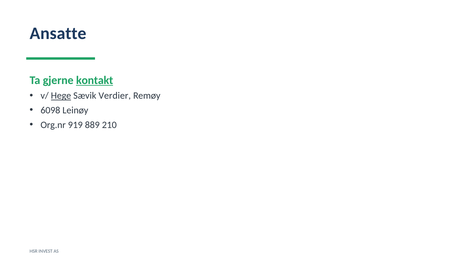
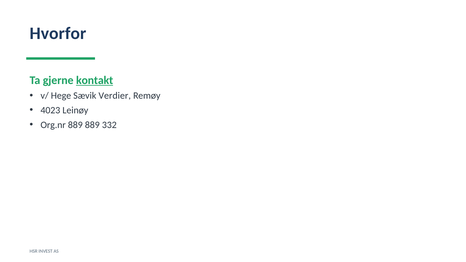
Ansatte: Ansatte -> Hvorfor
Hege underline: present -> none
6098: 6098 -> 4023
Org.nr 919: 919 -> 889
210: 210 -> 332
